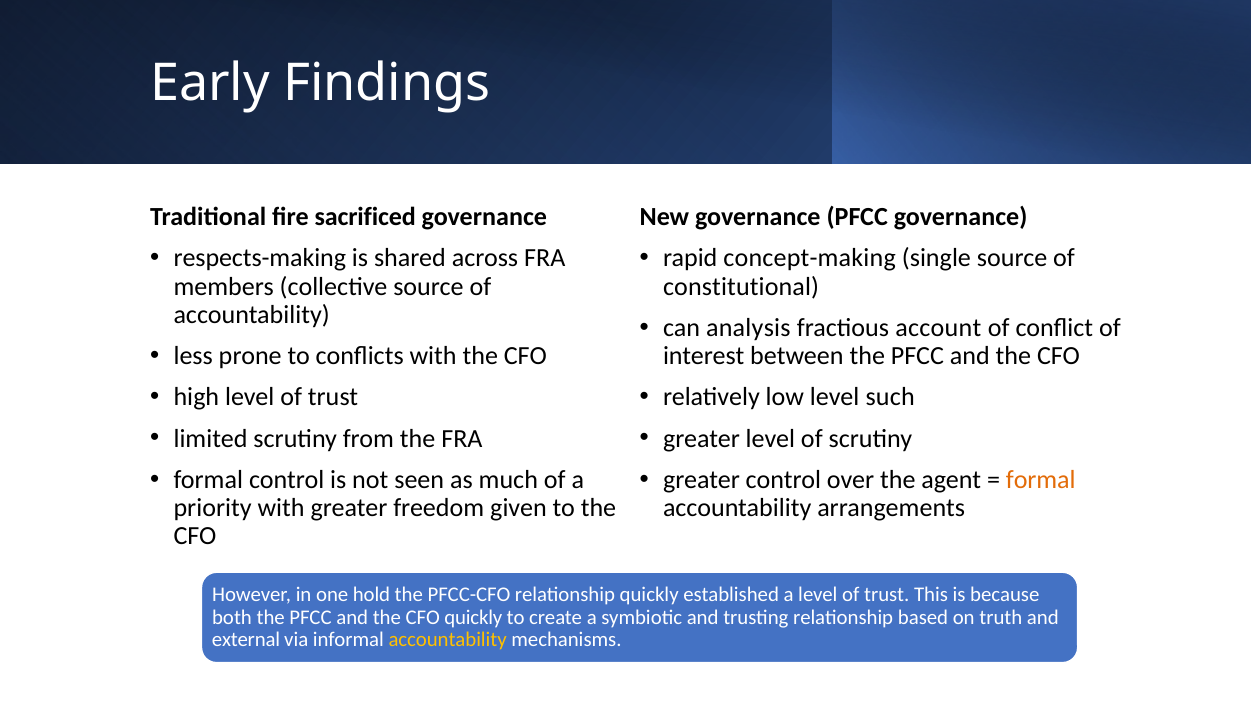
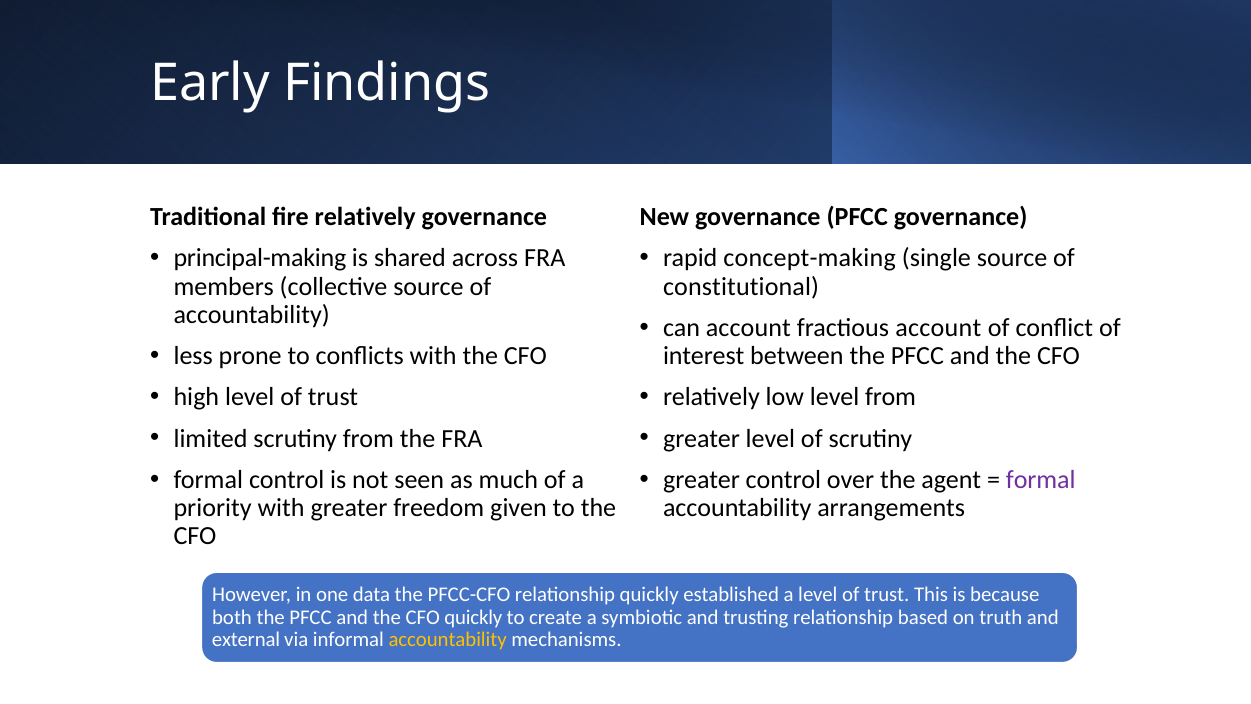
fire sacrificed: sacrificed -> relatively
respects-making: respects-making -> principal-making
can analysis: analysis -> account
level such: such -> from
formal at (1041, 479) colour: orange -> purple
hold: hold -> data
